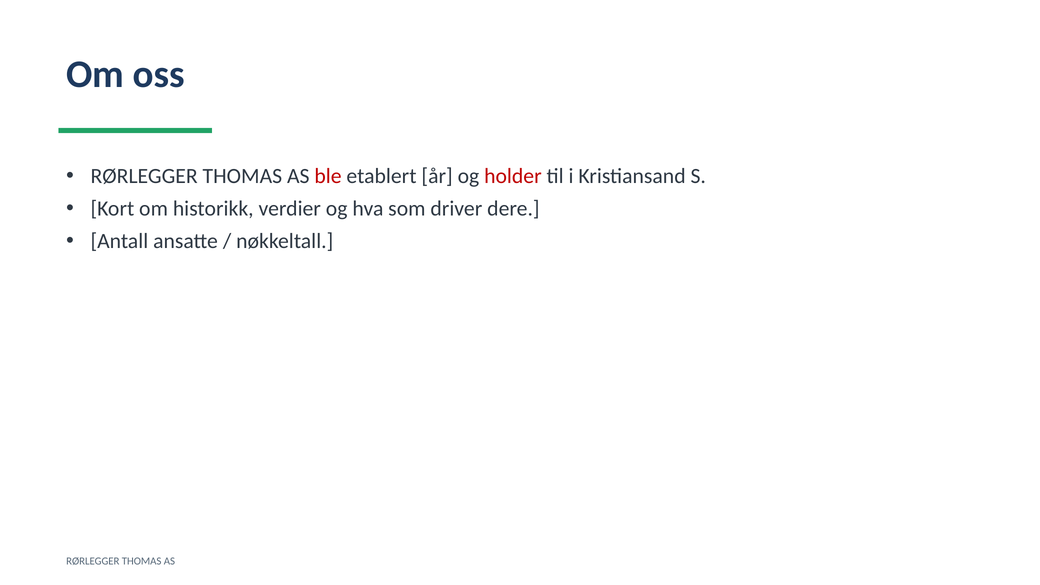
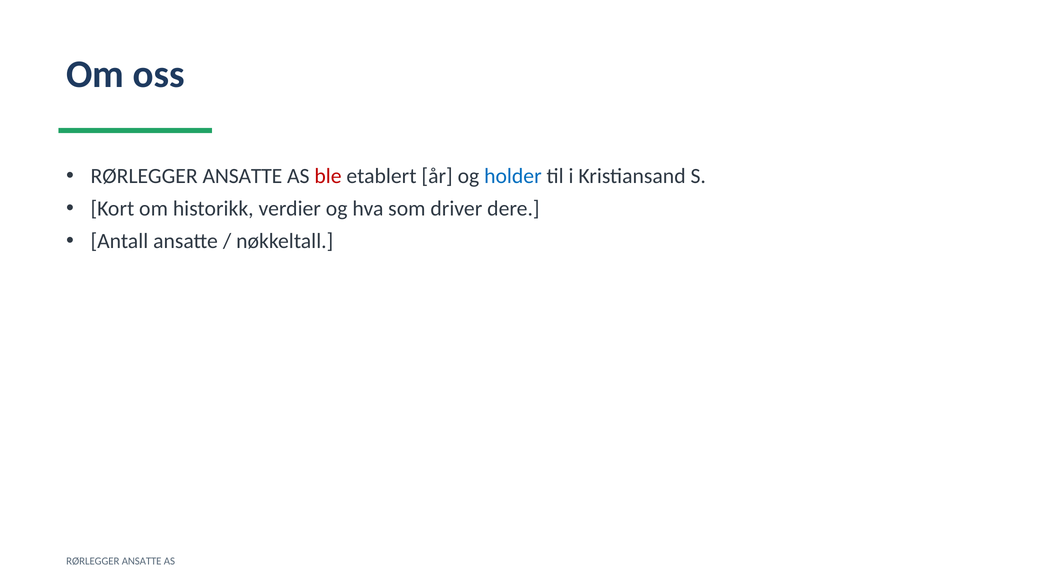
THOMAS at (242, 176): THOMAS -> ANSATTE
holder colour: red -> blue
THOMAS at (142, 561): THOMAS -> ANSATTE
